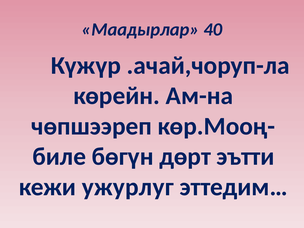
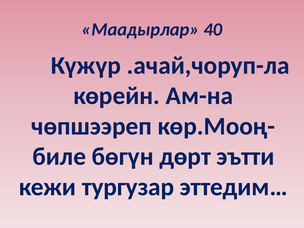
ужурлуг: ужурлуг -> тургузар
